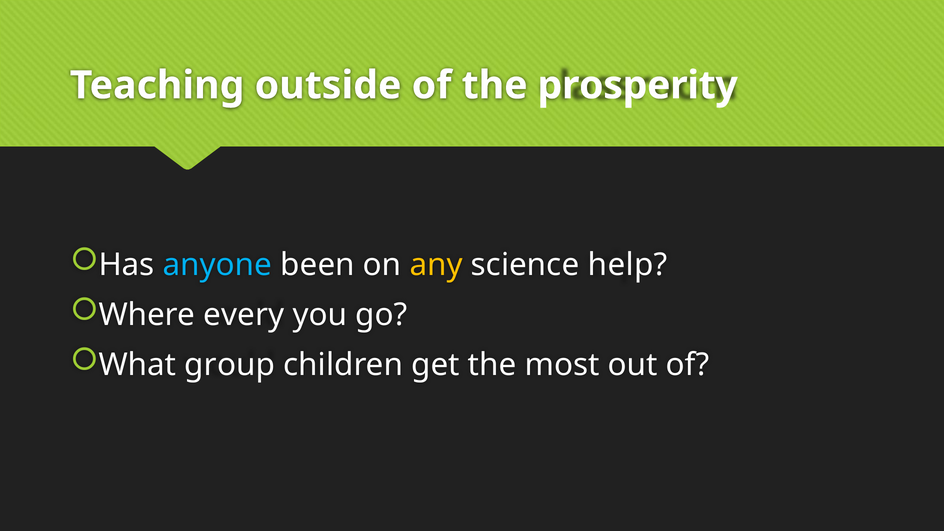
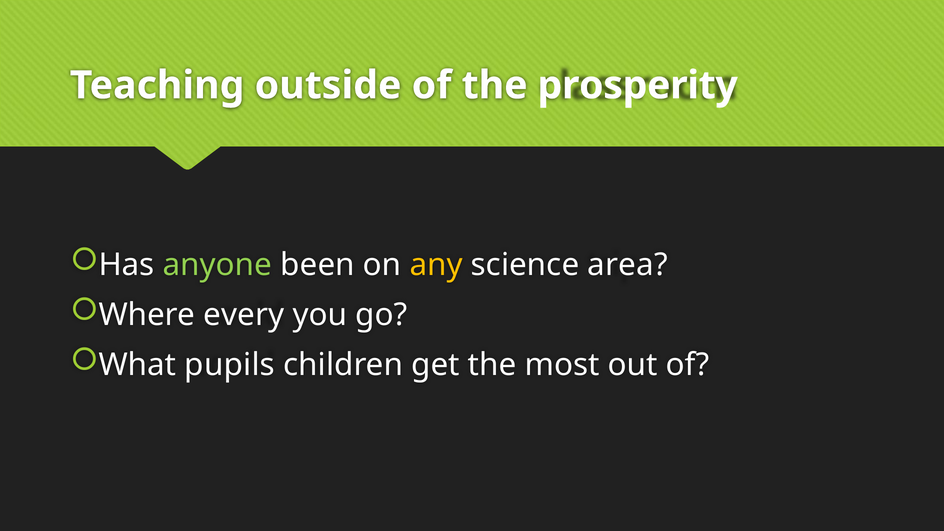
anyone colour: light blue -> light green
help: help -> area
group: group -> pupils
